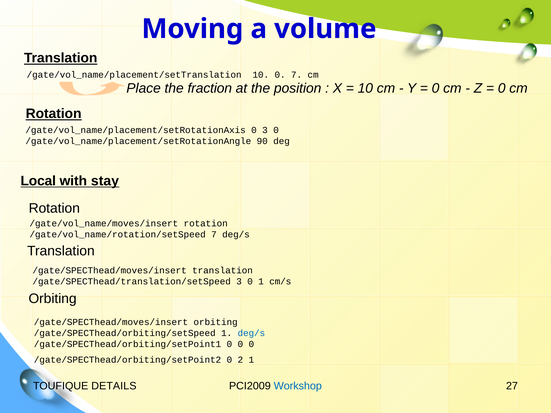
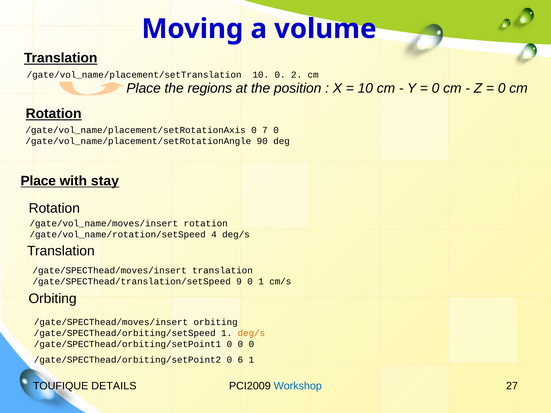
0 7: 7 -> 2
fraction: fraction -> regions
0 3: 3 -> 7
Local at (38, 181): Local -> Place
/gate/vol_name/rotation/setSpeed 7: 7 -> 4
/gate/SPECThead/translation/setSpeed 3: 3 -> 9
deg/s at (251, 333) colour: blue -> orange
2: 2 -> 6
